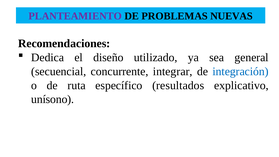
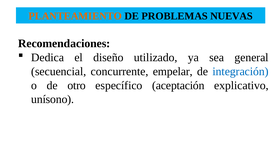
PLANTEAMIENTO colour: purple -> orange
integrar: integrar -> empelar
ruta: ruta -> otro
resultados: resultados -> aceptación
